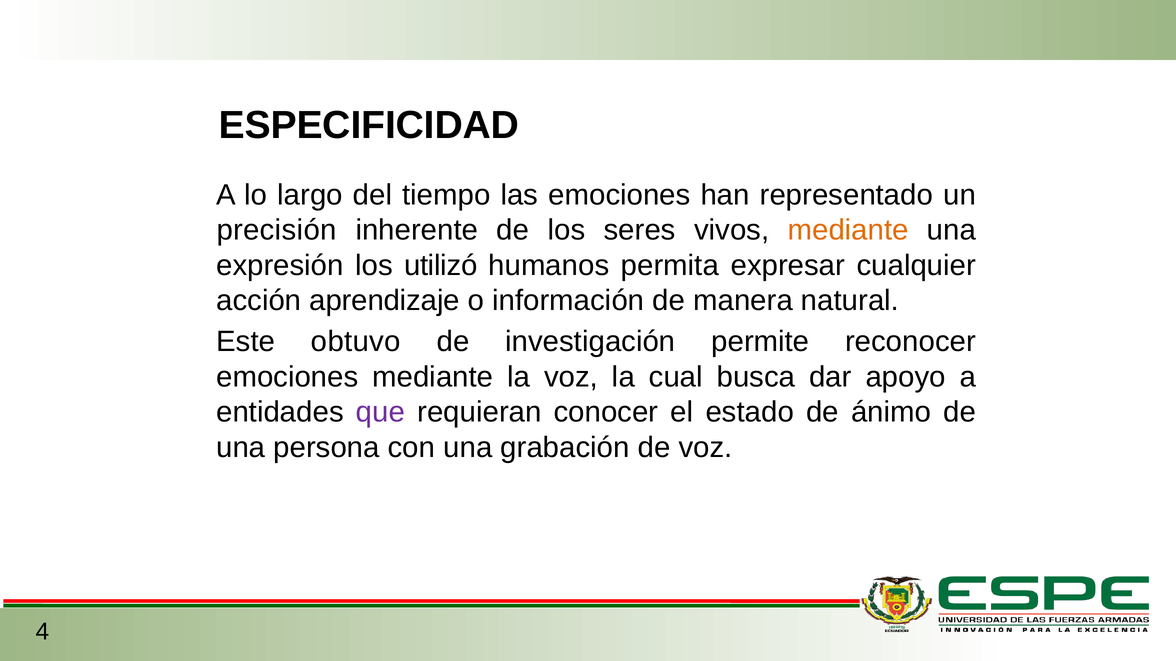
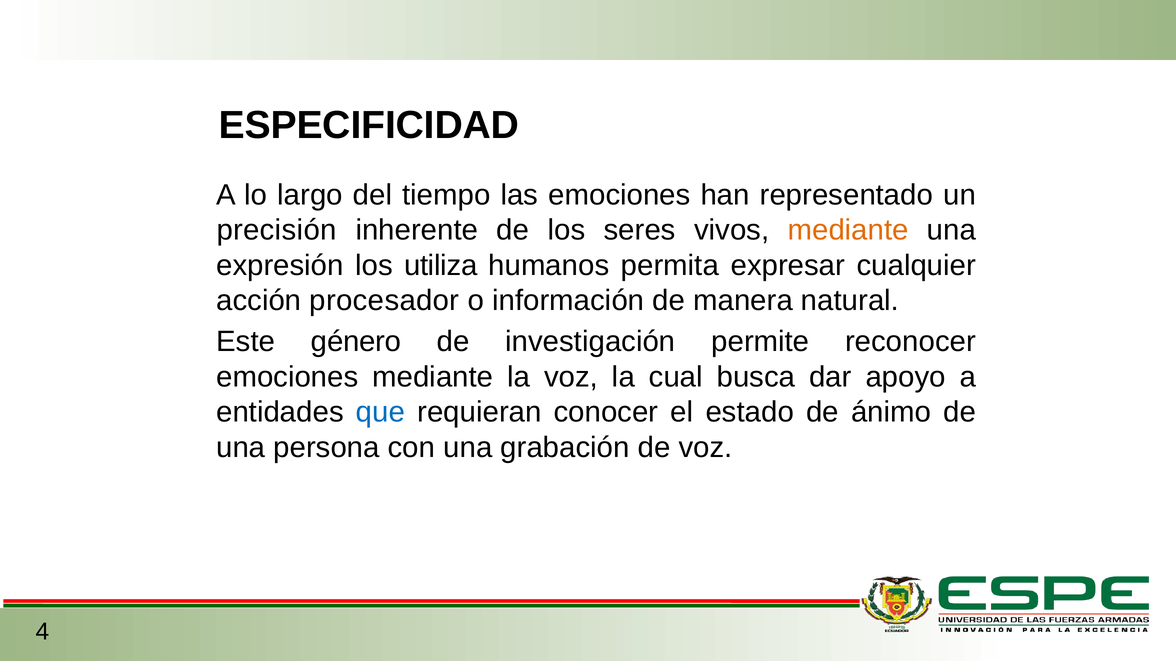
utilizó: utilizó -> utiliza
aprendizaje: aprendizaje -> procesador
obtuvo: obtuvo -> género
que colour: purple -> blue
